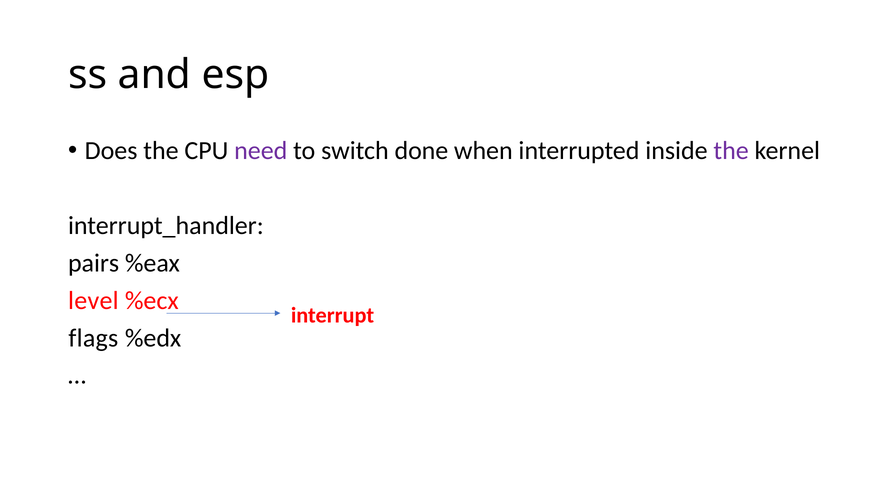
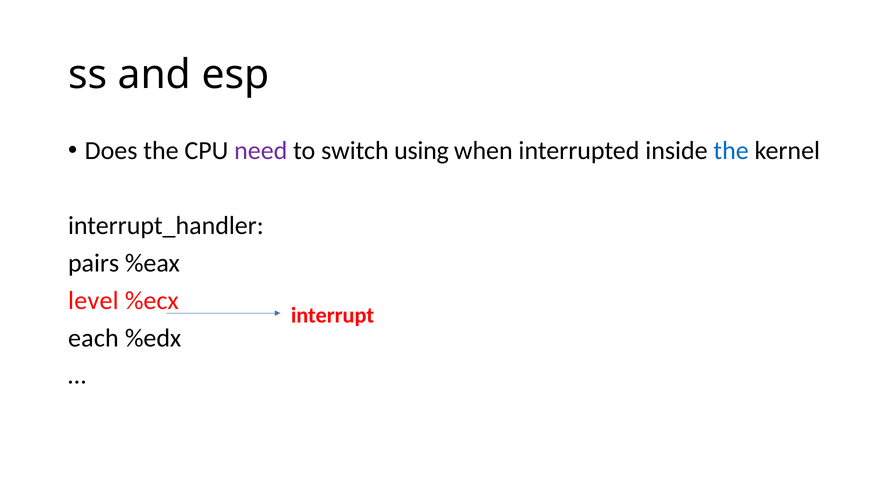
done: done -> using
the at (731, 151) colour: purple -> blue
flags: flags -> each
